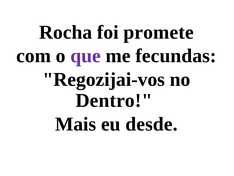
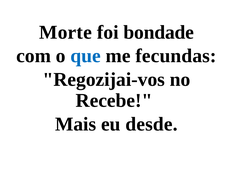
Rocha: Rocha -> Morte
promete: promete -> bondade
que colour: purple -> blue
Dentro: Dentro -> Recebe
